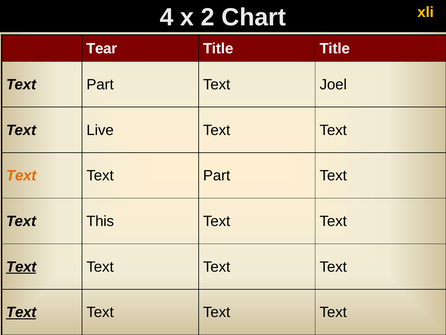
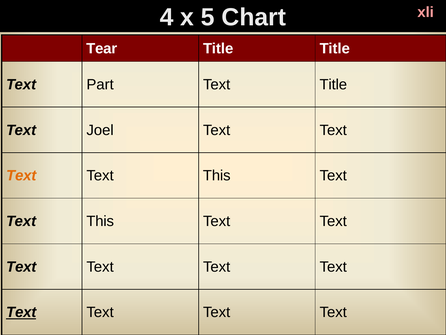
xli colour: yellow -> pink
2: 2 -> 5
Text Joel: Joel -> Title
Live: Live -> Joel
Part at (217, 175): Part -> This
Text at (21, 266) underline: present -> none
